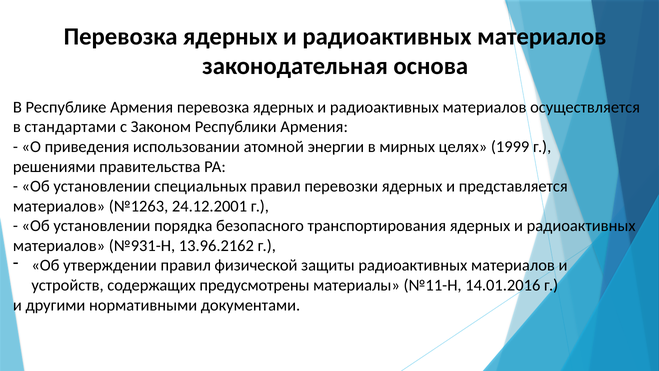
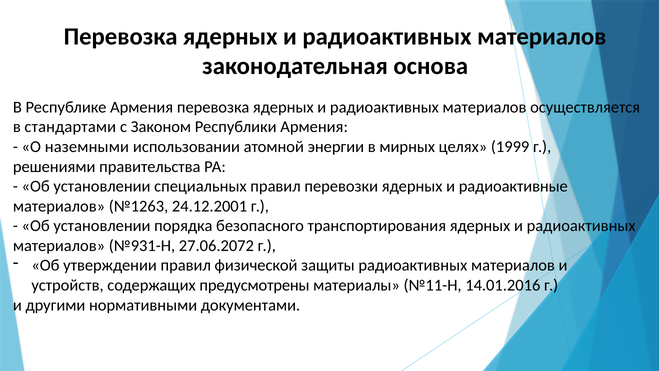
приведения: приведения -> наземными
представляется: представляется -> радиоактивные
13.96.2162: 13.96.2162 -> 27.06.2072
